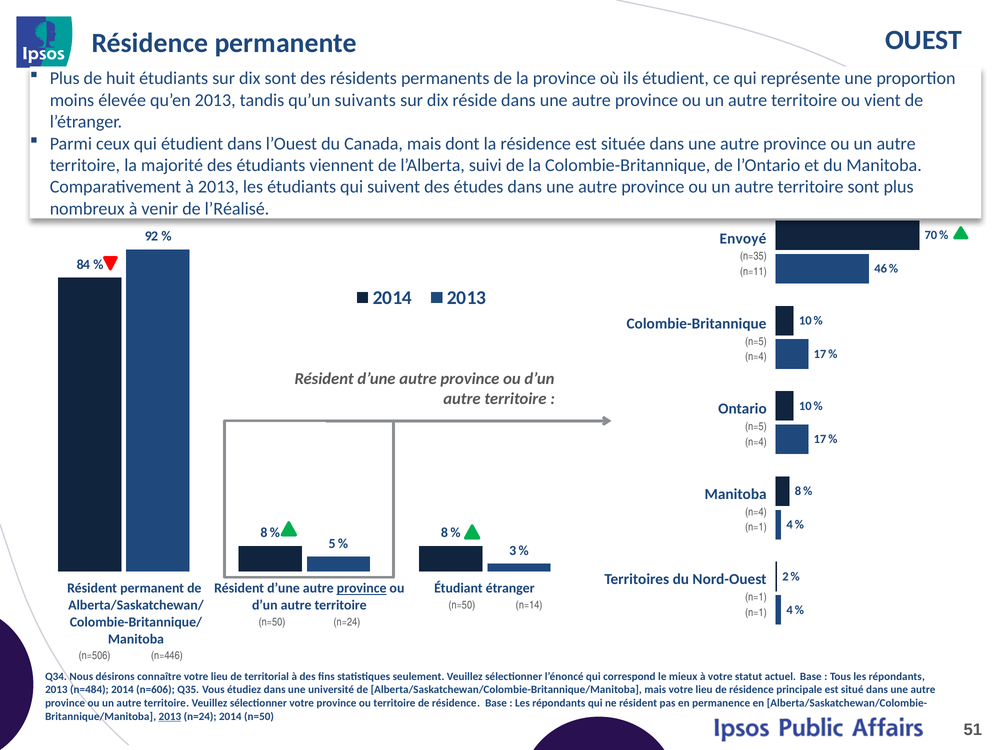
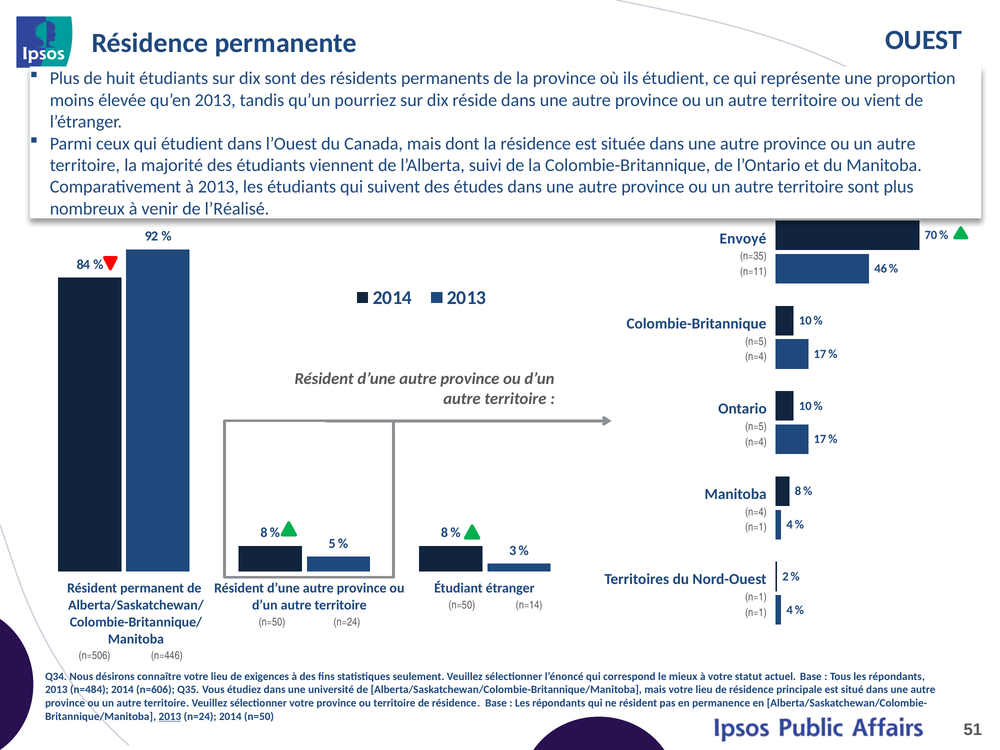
suivants: suivants -> pourriez
province at (362, 588) underline: present -> none
territorial: territorial -> exigences
